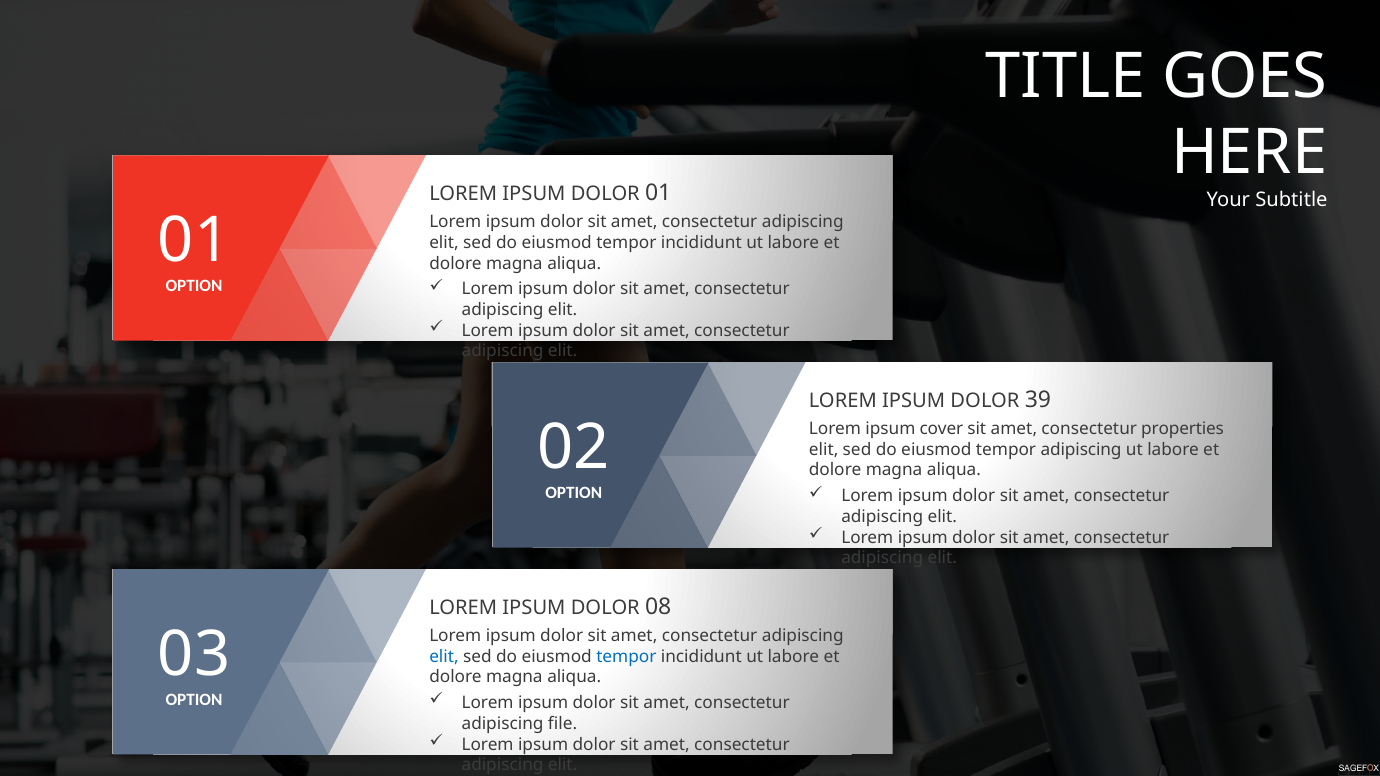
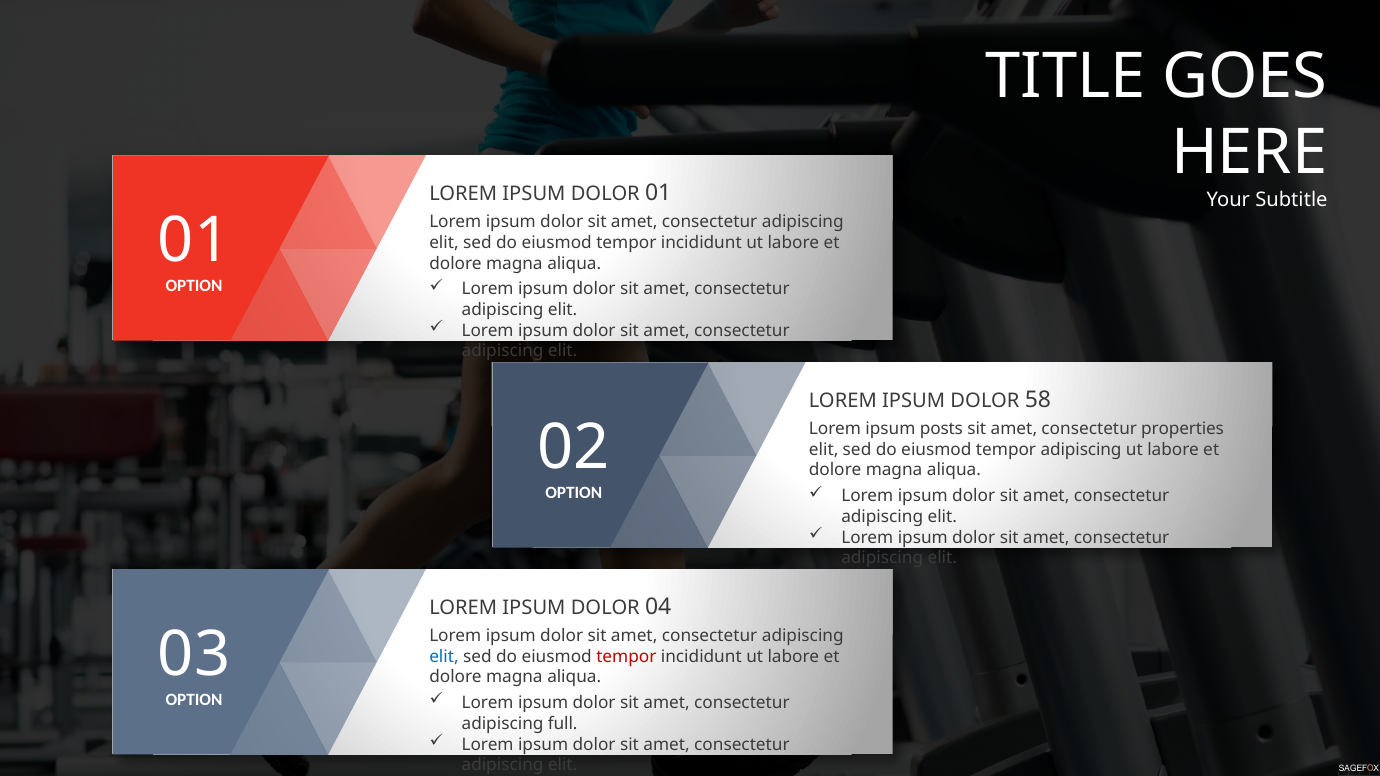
39: 39 -> 58
cover: cover -> posts
08: 08 -> 04
tempor at (626, 657) colour: blue -> red
file: file -> full
